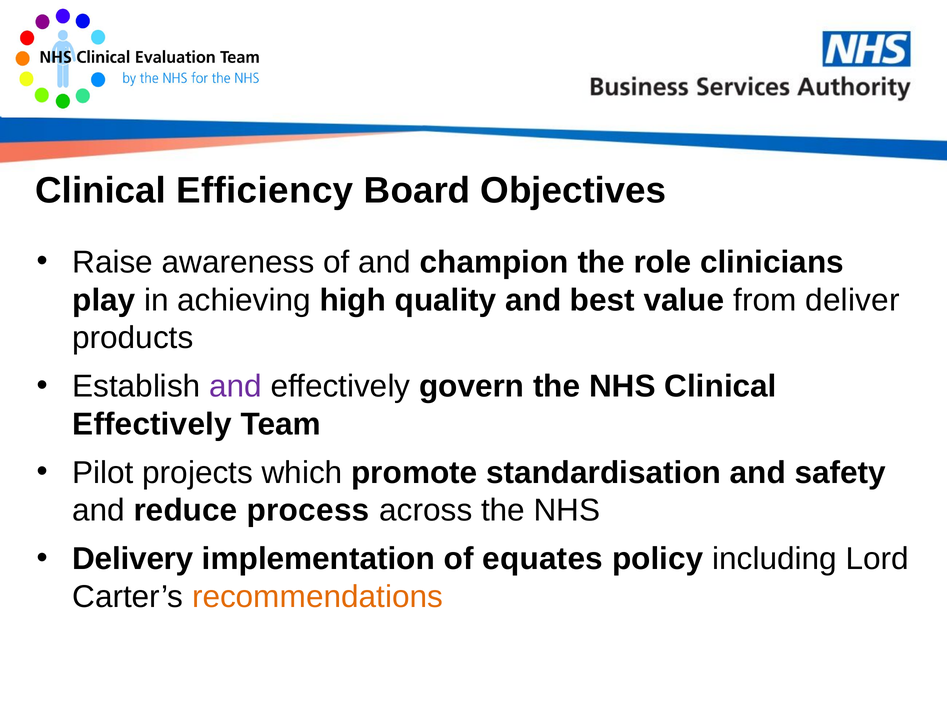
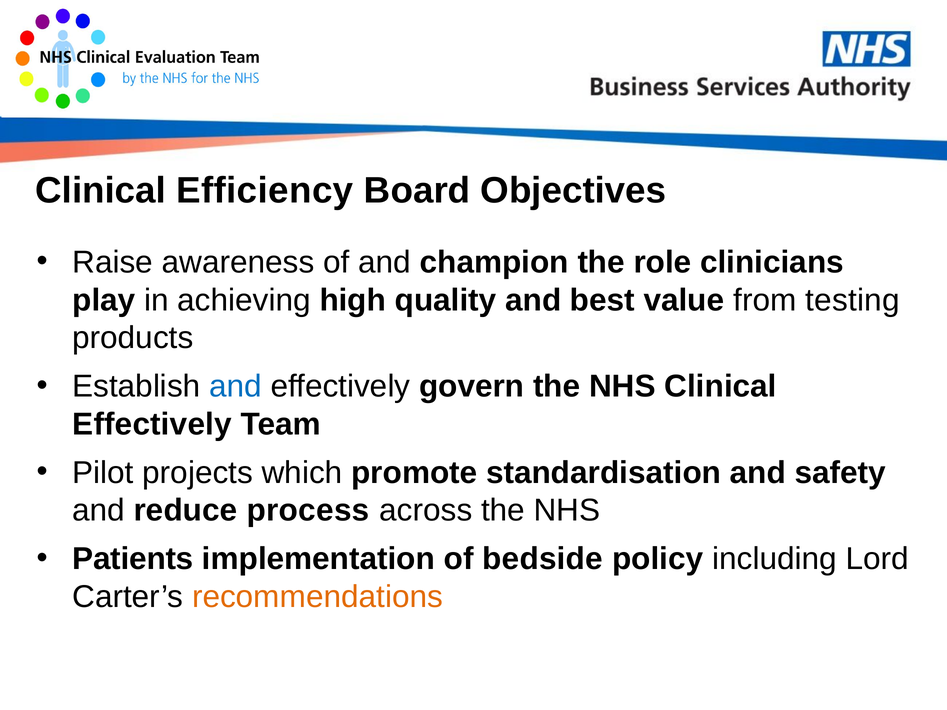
deliver: deliver -> testing
and at (235, 387) colour: purple -> blue
Delivery: Delivery -> Patients
equates: equates -> bedside
